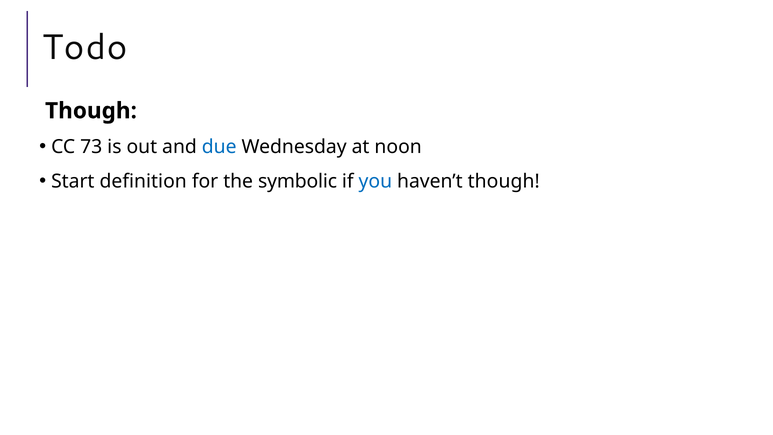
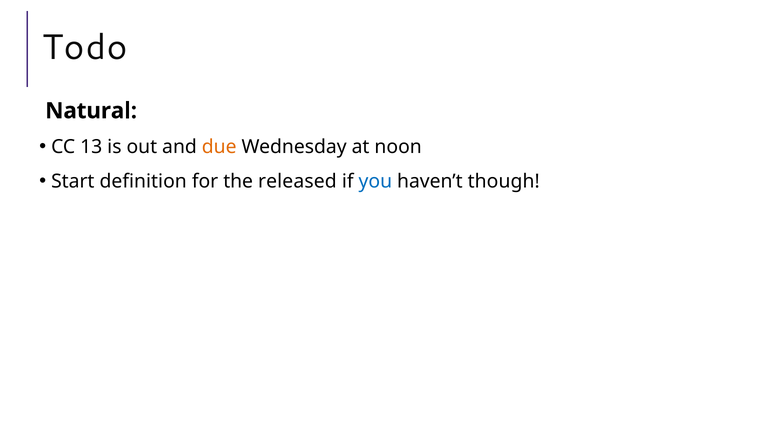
Though at (91, 111): Though -> Natural
73: 73 -> 13
due colour: blue -> orange
symbolic: symbolic -> released
